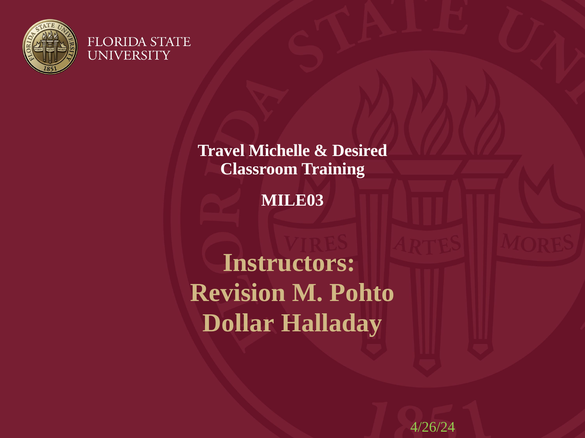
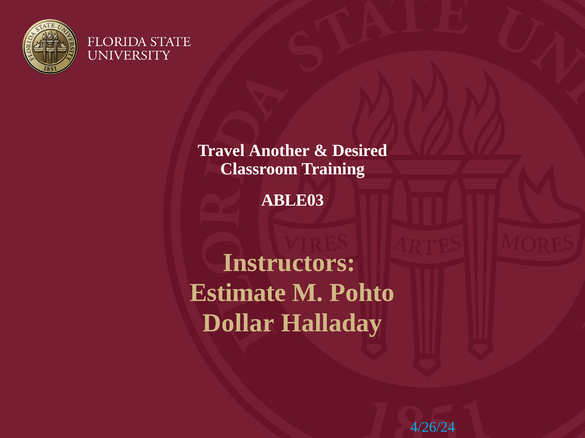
Michelle: Michelle -> Another
MILE03: MILE03 -> ABLE03
Revision: Revision -> Estimate
4/26/24 colour: light green -> light blue
